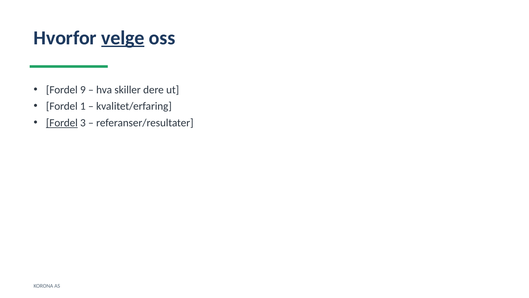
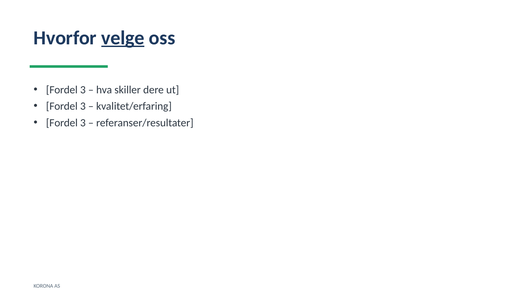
9 at (83, 90): 9 -> 3
1 at (83, 106): 1 -> 3
Fordel at (62, 123) underline: present -> none
